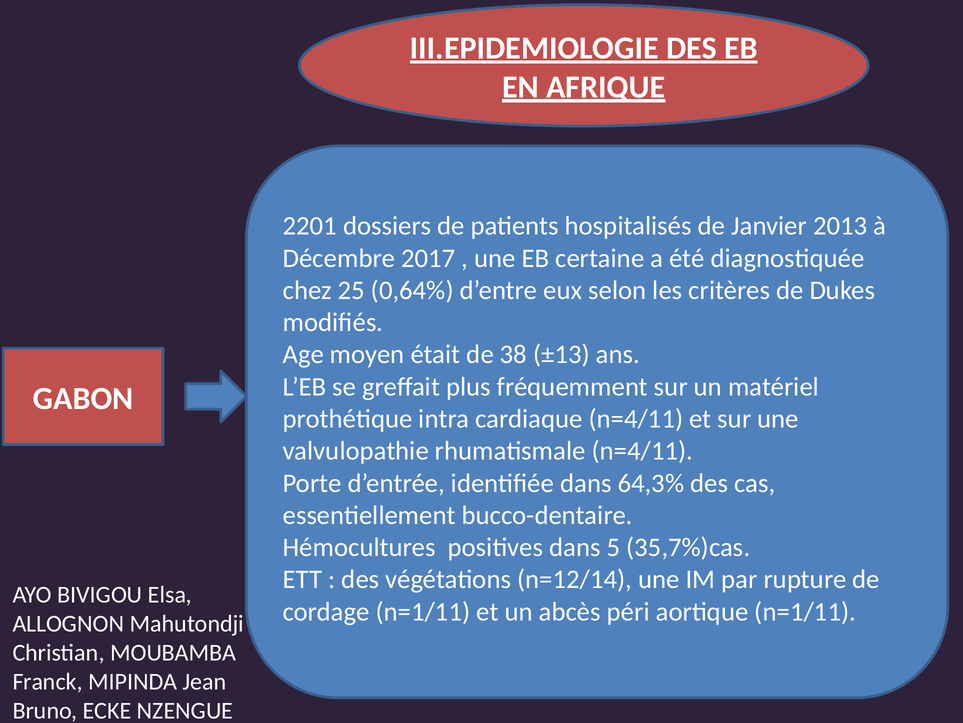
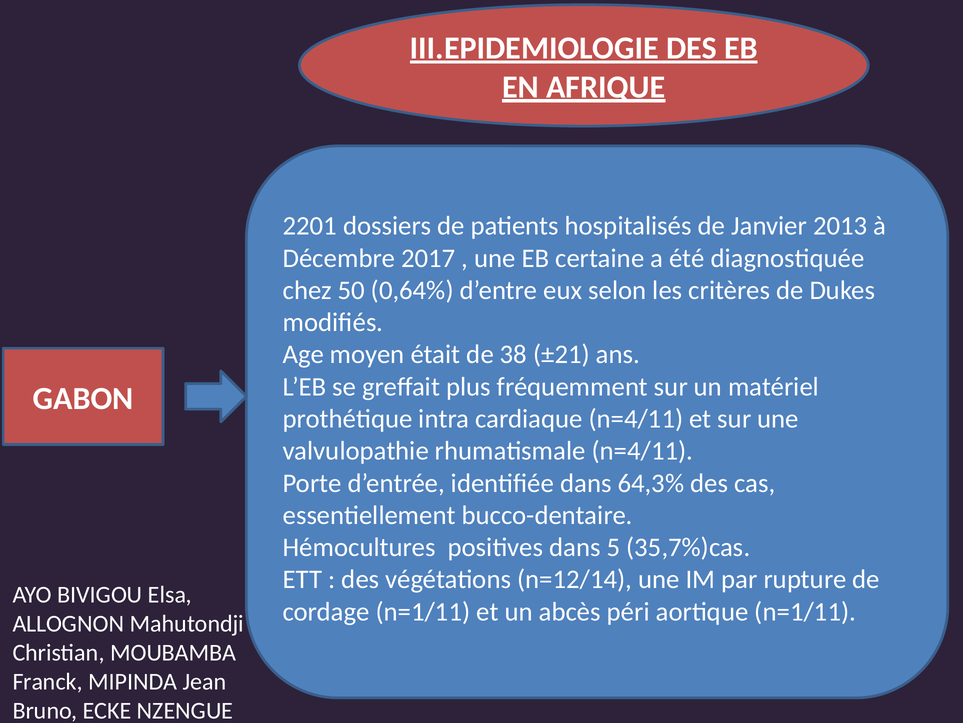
25: 25 -> 50
±13: ±13 -> ±21
